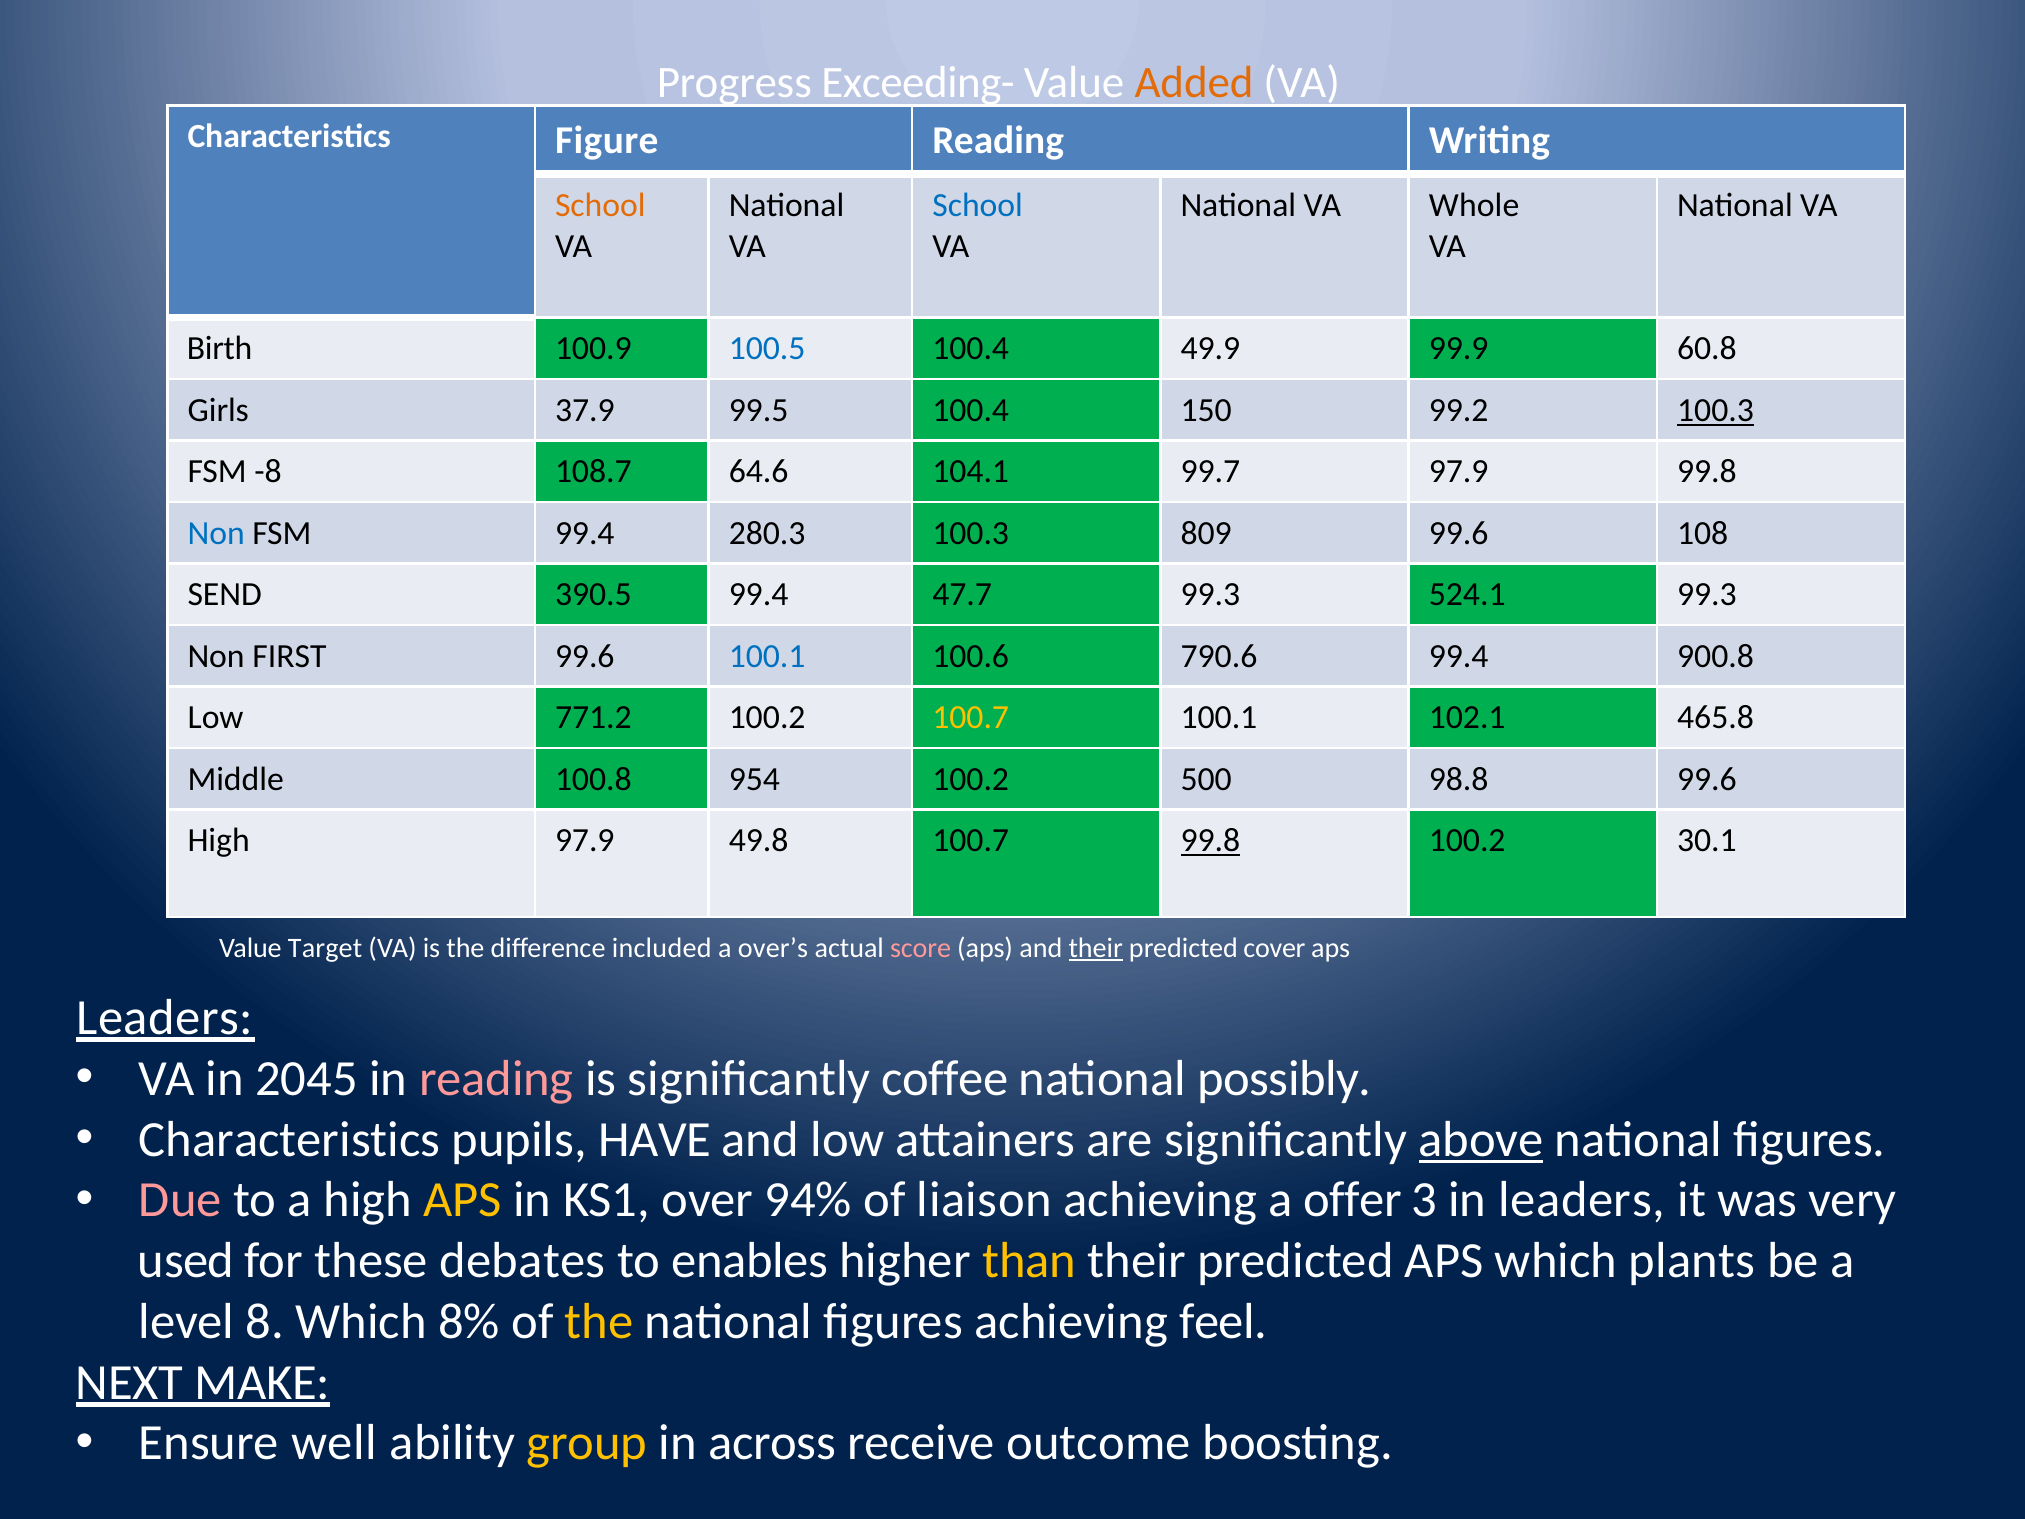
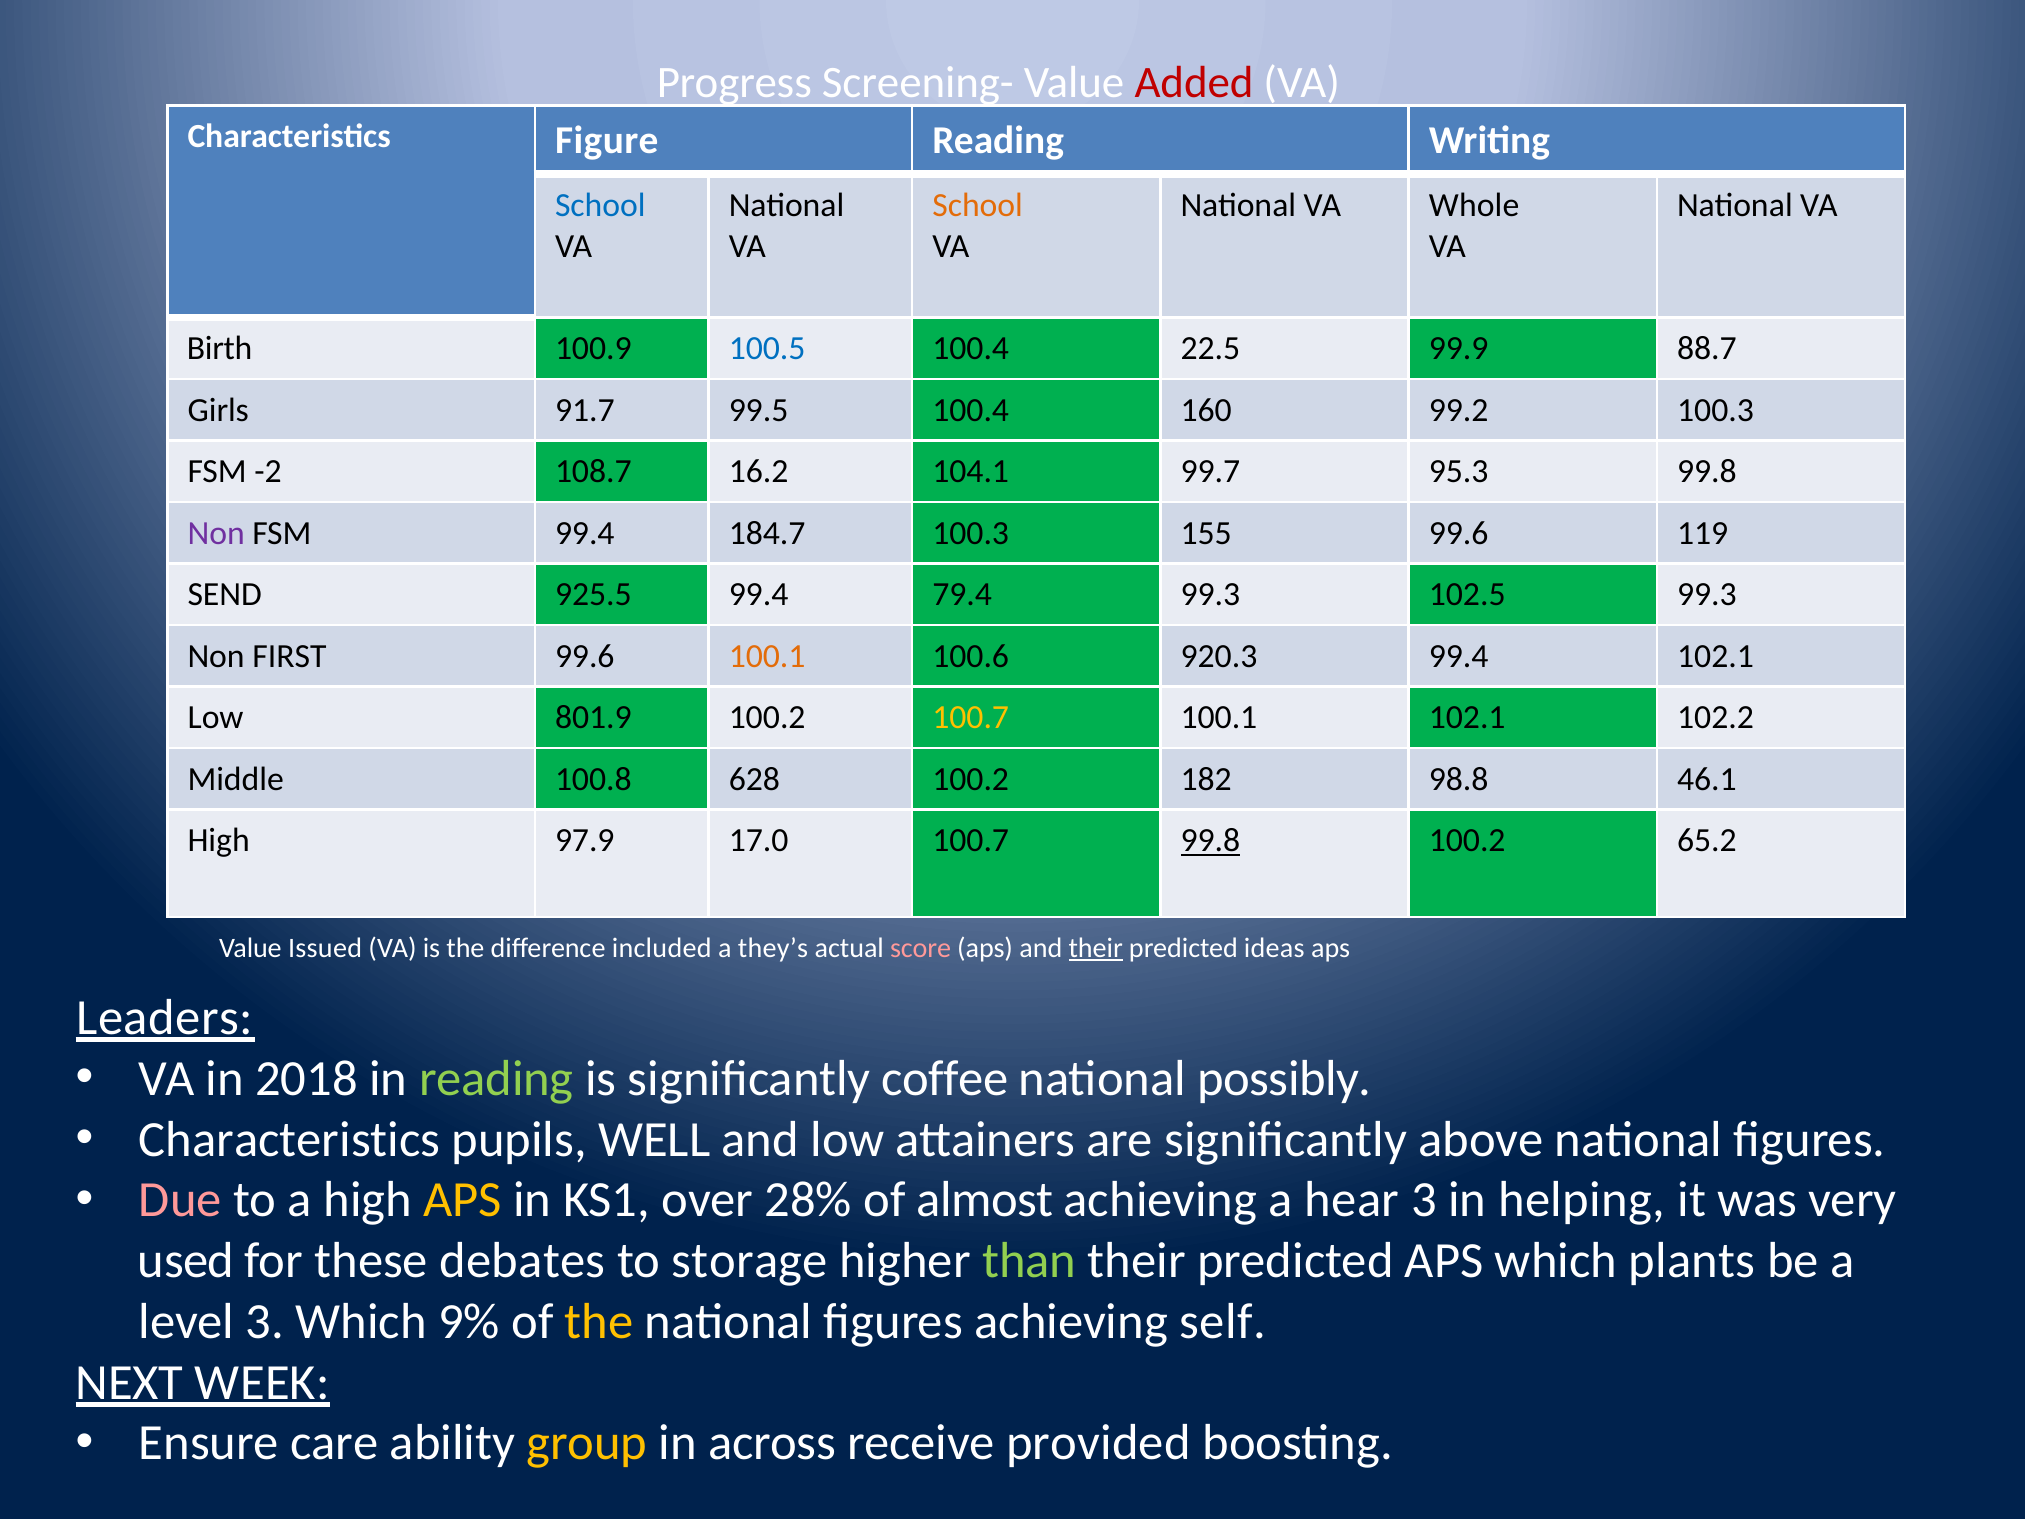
Exceeding-: Exceeding- -> Screening-
Added colour: orange -> red
School at (600, 205) colour: orange -> blue
School at (978, 205) colour: blue -> orange
49.9: 49.9 -> 22.5
60.8: 60.8 -> 88.7
37.9: 37.9 -> 91.7
150: 150 -> 160
100.3 at (1715, 410) underline: present -> none
-8: -8 -> -2
64.6: 64.6 -> 16.2
99.7 97.9: 97.9 -> 95.3
Non at (216, 533) colour: blue -> purple
280.3: 280.3 -> 184.7
809: 809 -> 155
108: 108 -> 119
390.5: 390.5 -> 925.5
47.7: 47.7 -> 79.4
524.1: 524.1 -> 102.5
100.1 at (767, 656) colour: blue -> orange
790.6: 790.6 -> 920.3
99.4 900.8: 900.8 -> 102.1
771.2: 771.2 -> 801.9
465.8: 465.8 -> 102.2
954: 954 -> 628
500: 500 -> 182
98.8 99.6: 99.6 -> 46.1
49.8: 49.8 -> 17.0
30.1: 30.1 -> 65.2
Target: Target -> Issued
over’s: over’s -> they’s
cover: cover -> ideas
2045: 2045 -> 2018
reading at (496, 1078) colour: pink -> light green
HAVE: HAVE -> WELL
above underline: present -> none
94%: 94% -> 28%
liaison: liaison -> almost
offer: offer -> hear
in leaders: leaders -> helping
enables: enables -> storage
than colour: yellow -> light green
level 8: 8 -> 3
8%: 8% -> 9%
feel: feel -> self
MAKE: MAKE -> WEEK
well: well -> care
outcome: outcome -> provided
